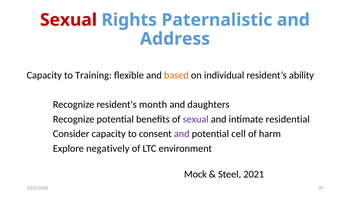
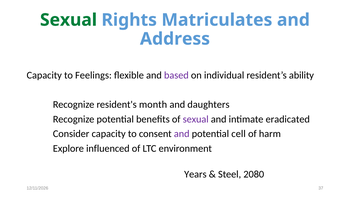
Sexual at (68, 20) colour: red -> green
Paternalistic: Paternalistic -> Matriculates
Training: Training -> Feelings
based colour: orange -> purple
residential: residential -> eradicated
negatively: negatively -> influenced
Mock: Mock -> Years
2021: 2021 -> 2080
